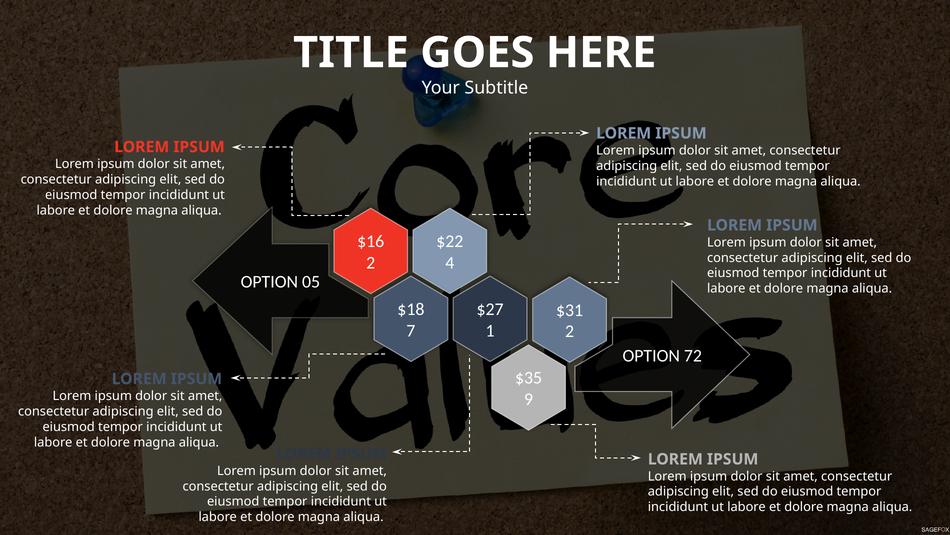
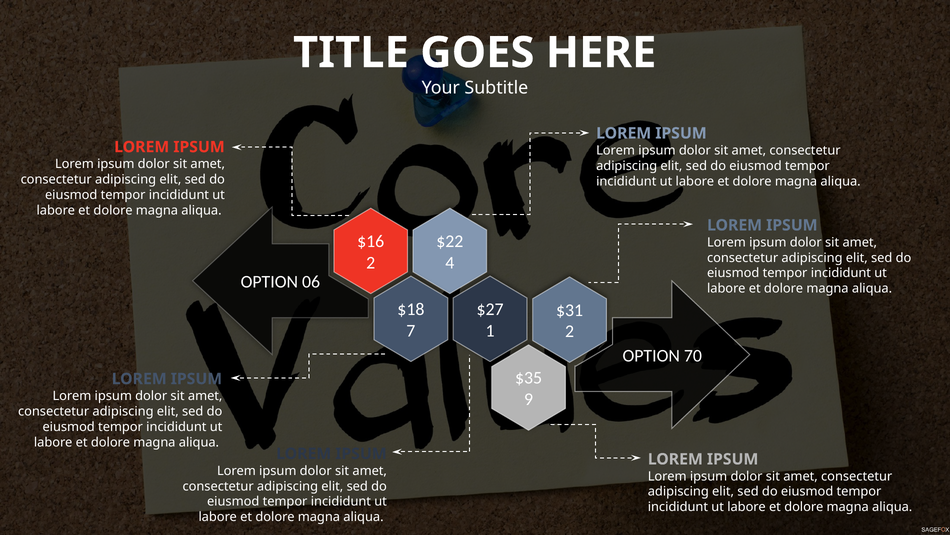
05: 05 -> 06
72: 72 -> 70
